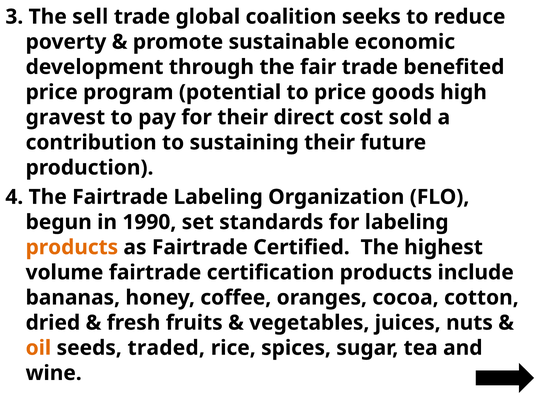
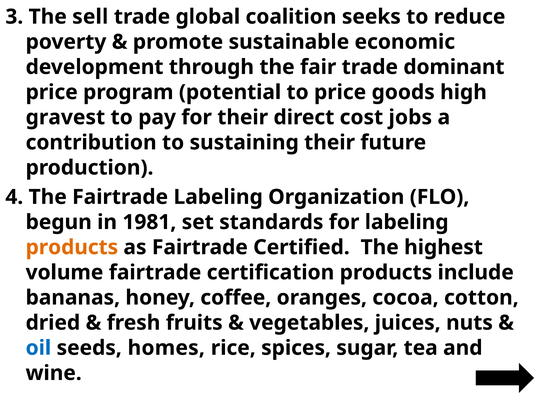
benefited: benefited -> dominant
sold: sold -> jobs
1990: 1990 -> 1981
oil colour: orange -> blue
traded: traded -> homes
